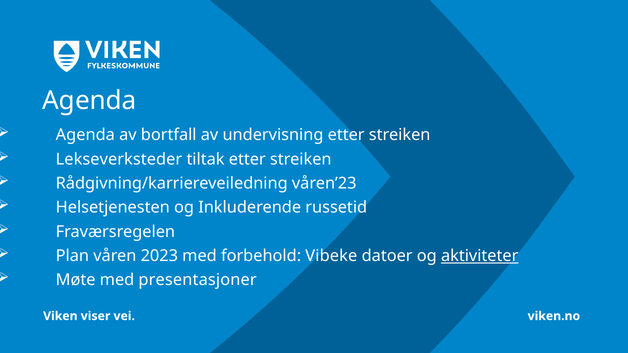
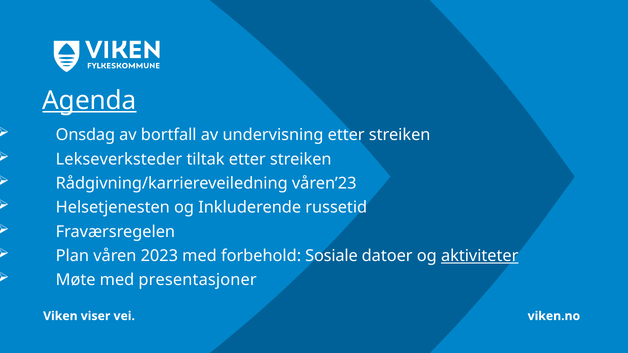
Agenda at (89, 101) underline: none -> present
Agenda at (85, 135): Agenda -> Onsdag
Vibeke: Vibeke -> Sosiale
